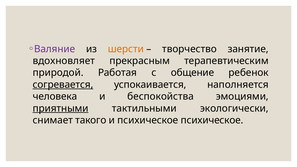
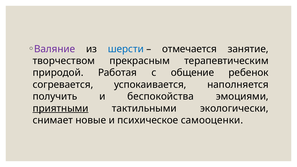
шерсти colour: orange -> blue
творчество: творчество -> отмечается
вдохновляет: вдохновляет -> творчеством
согревается underline: present -> none
человека: человека -> получить
такого: такого -> новые
психическое психическое: психическое -> самооценки
